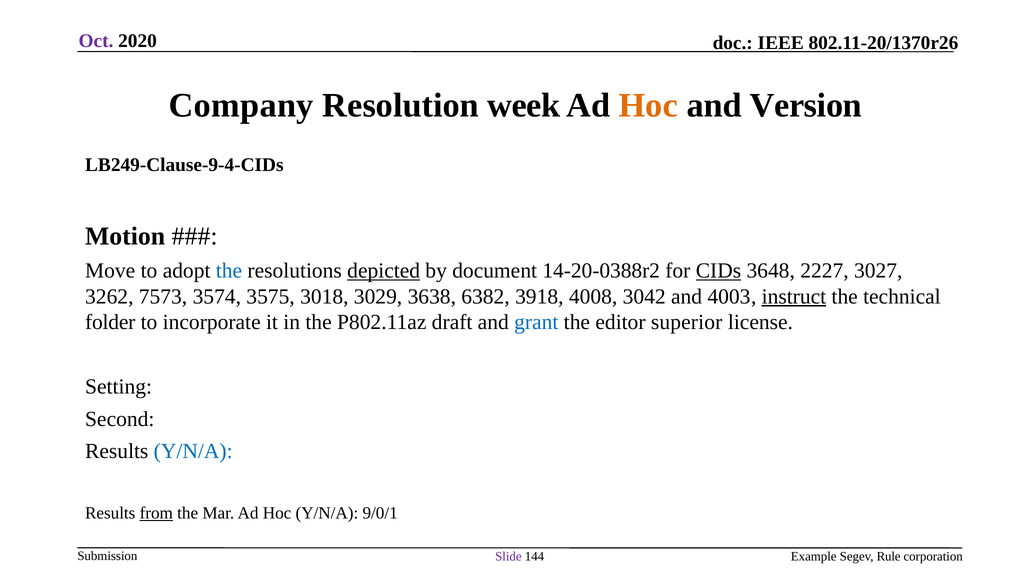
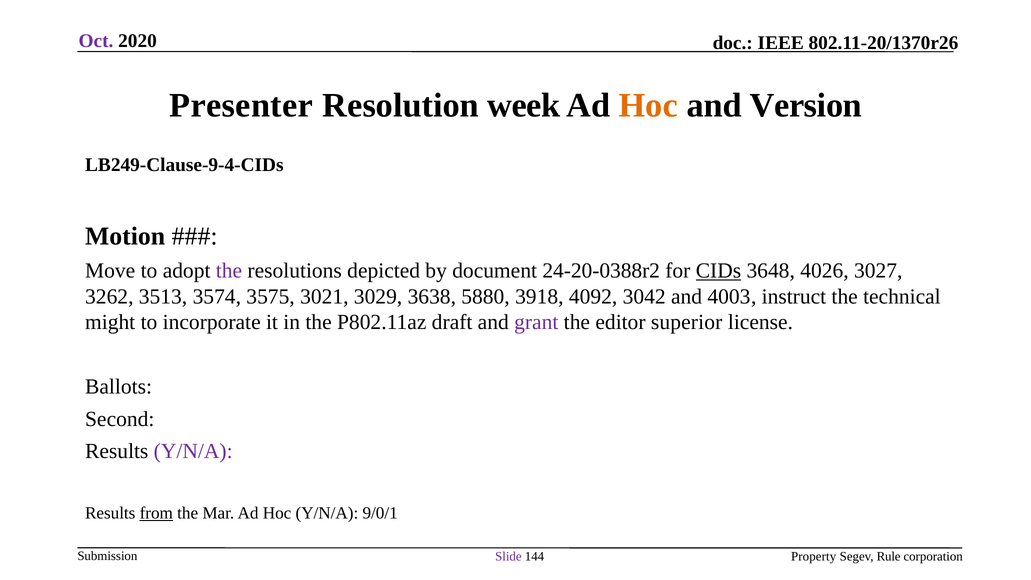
Company: Company -> Presenter
the at (229, 271) colour: blue -> purple
depicted underline: present -> none
14-20-0388r2: 14-20-0388r2 -> 24-20-0388r2
2227: 2227 -> 4026
7573: 7573 -> 3513
3018: 3018 -> 3021
6382: 6382 -> 5880
4008: 4008 -> 4092
instruct underline: present -> none
folder: folder -> might
grant colour: blue -> purple
Setting: Setting -> Ballots
Y/N/A at (193, 451) colour: blue -> purple
Example: Example -> Property
